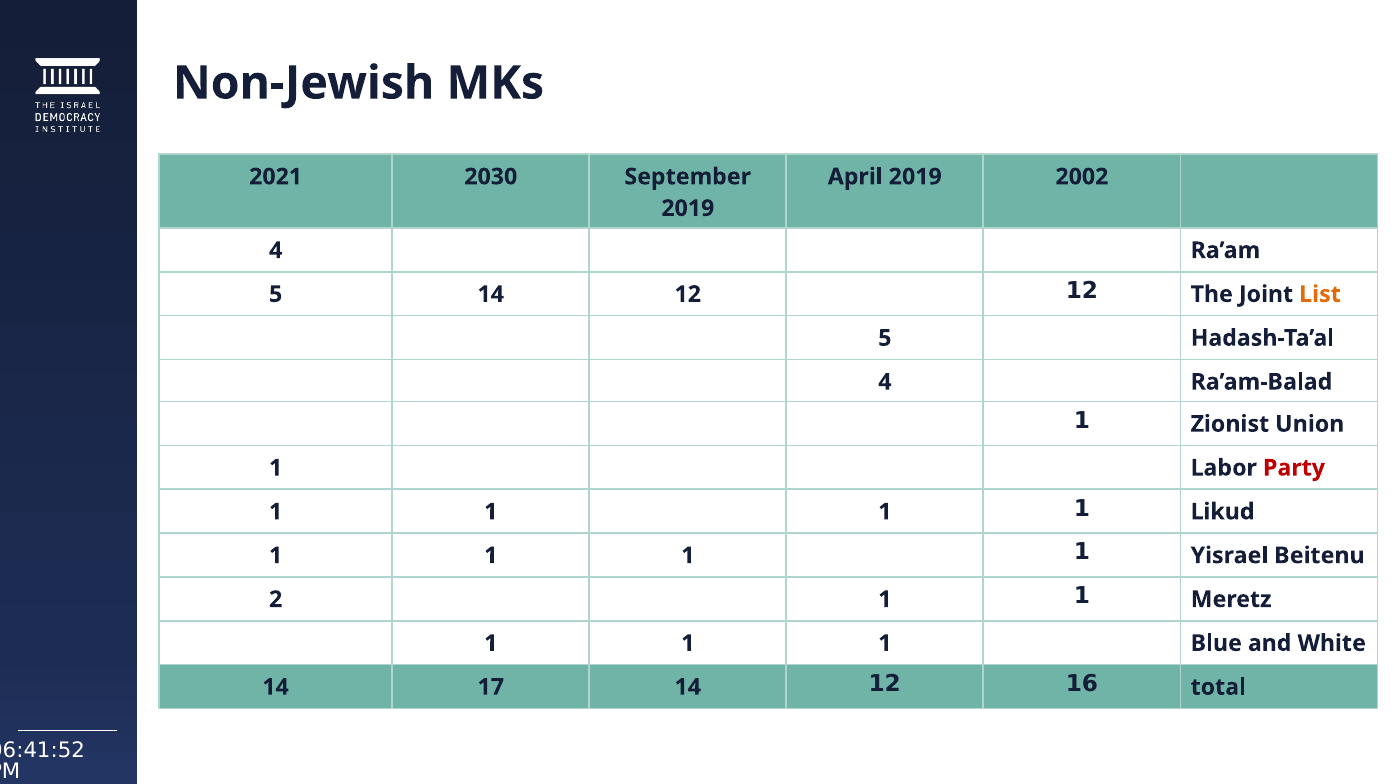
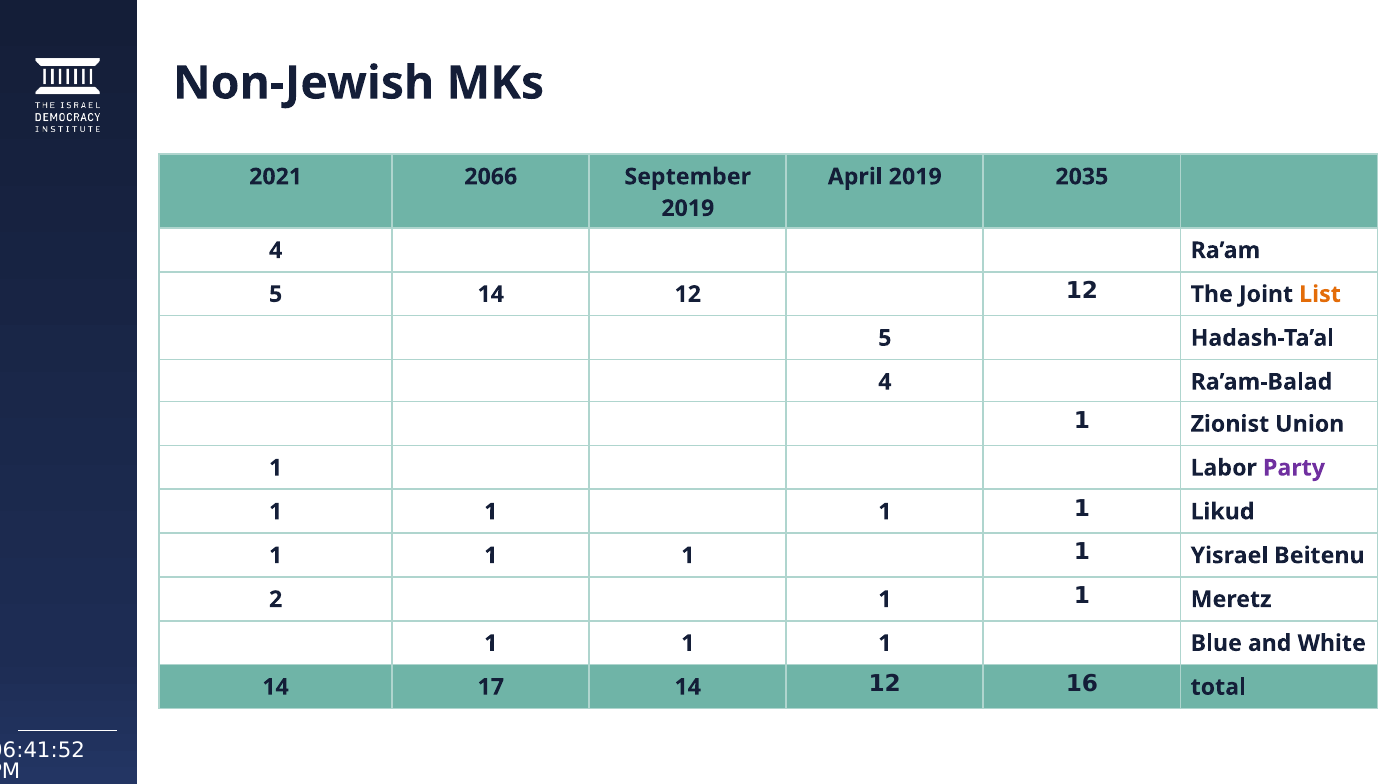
2030: 2030 -> 2066
2002: 2002 -> 2035
Party colour: red -> purple
